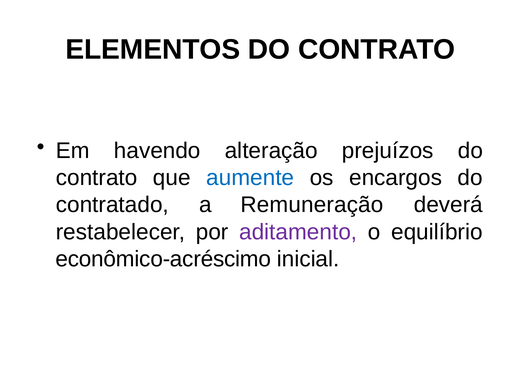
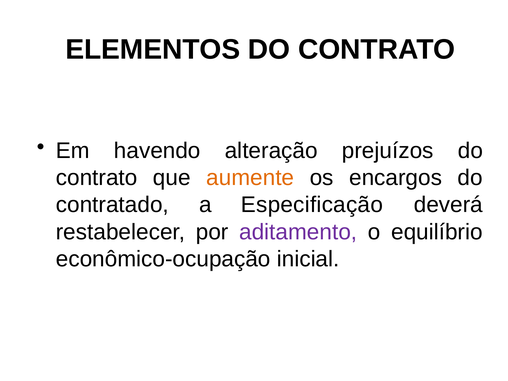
aumente colour: blue -> orange
Remuneração: Remuneração -> Especificação
econômico-acréscimo: econômico-acréscimo -> econômico-ocupação
